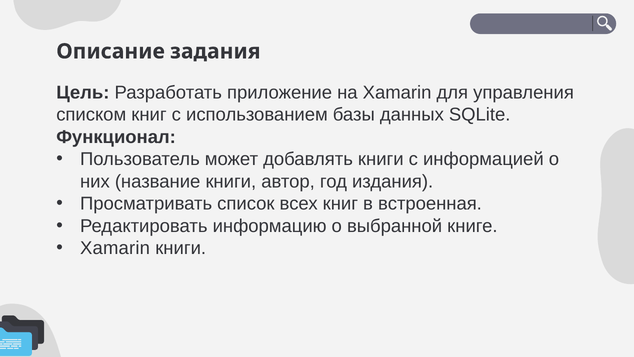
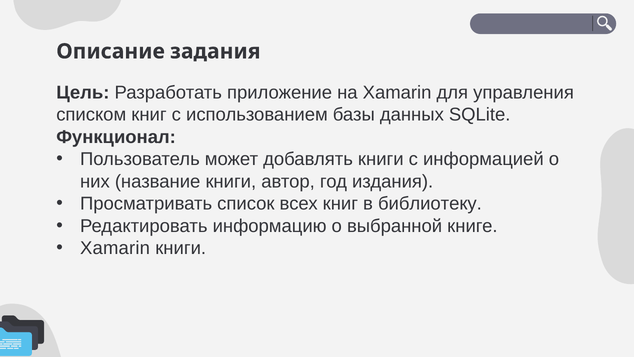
встроенная: встроенная -> библиотеку
